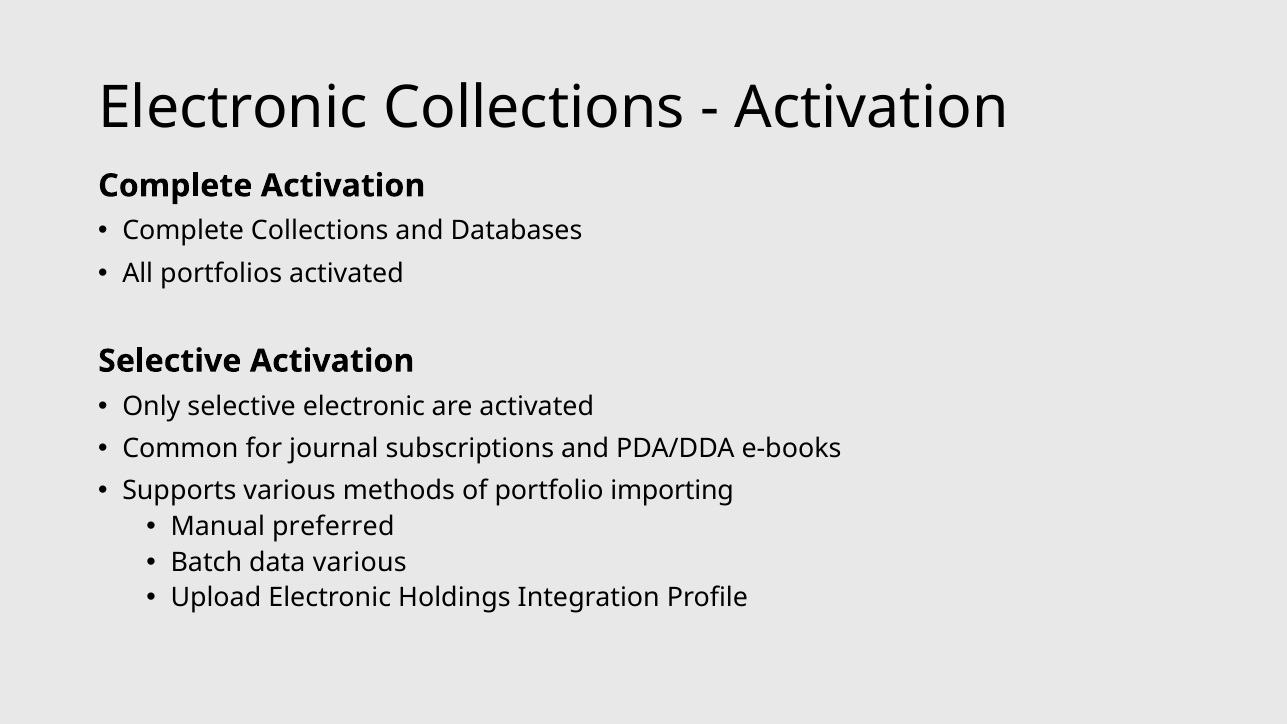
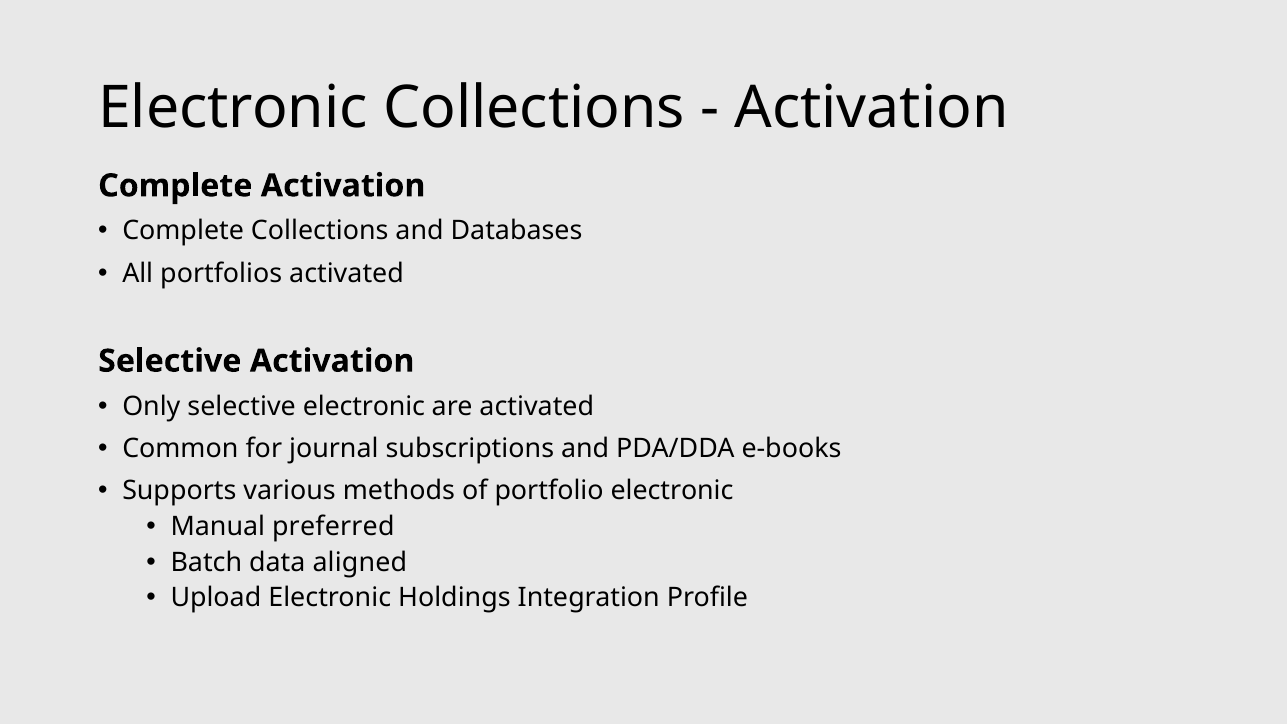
portfolio importing: importing -> electronic
data various: various -> aligned
